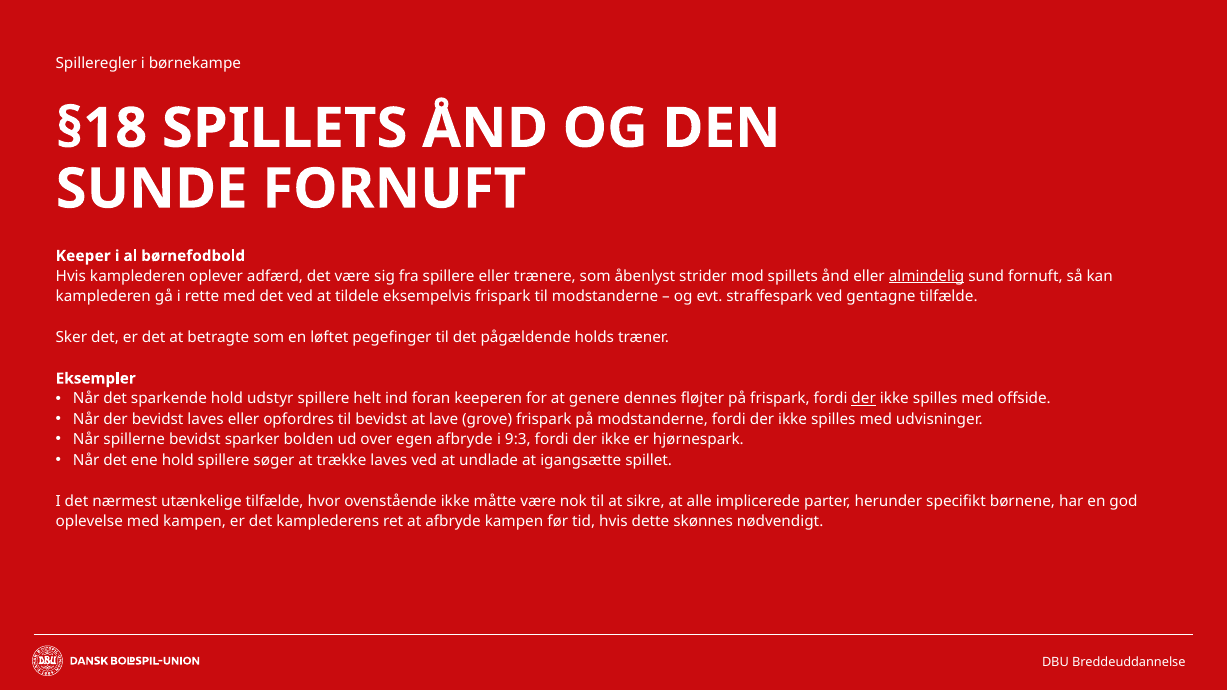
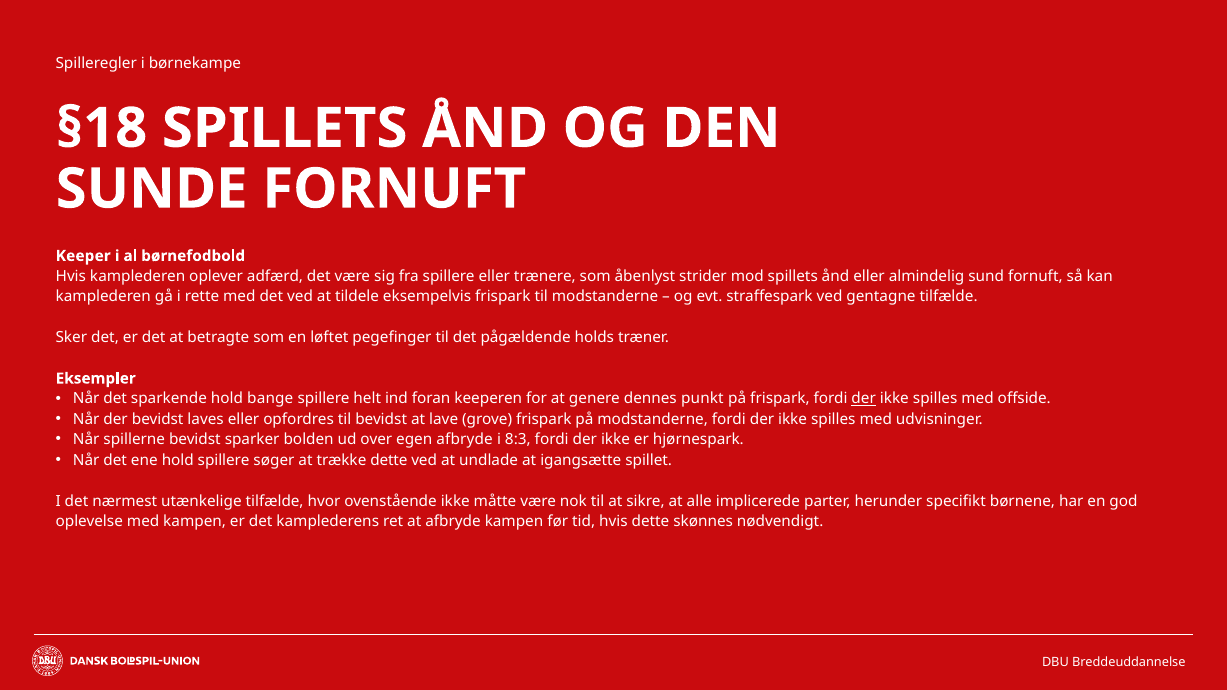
almindelig underline: present -> none
udstyr: udstyr -> bange
fløjter: fløjter -> punkt
9:3: 9:3 -> 8:3
trække laves: laves -> dette
